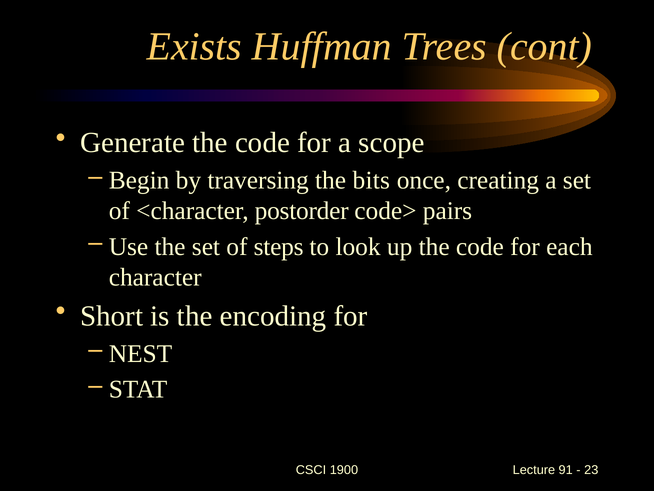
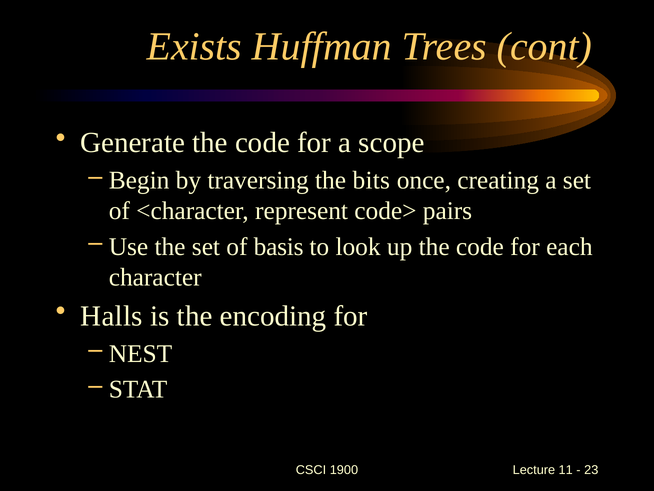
postorder: postorder -> represent
steps: steps -> basis
Short: Short -> Halls
91: 91 -> 11
